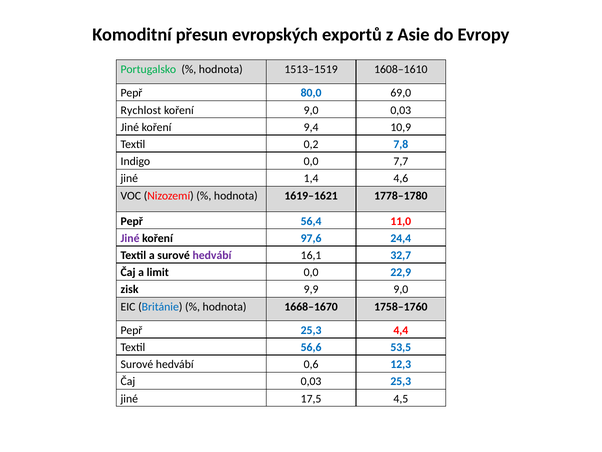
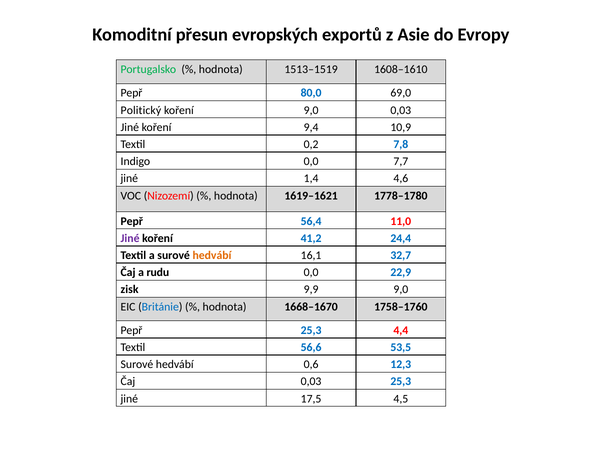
Rychlost: Rychlost -> Politický
97,6: 97,6 -> 41,2
hedvábí at (212, 255) colour: purple -> orange
limit: limit -> rudu
